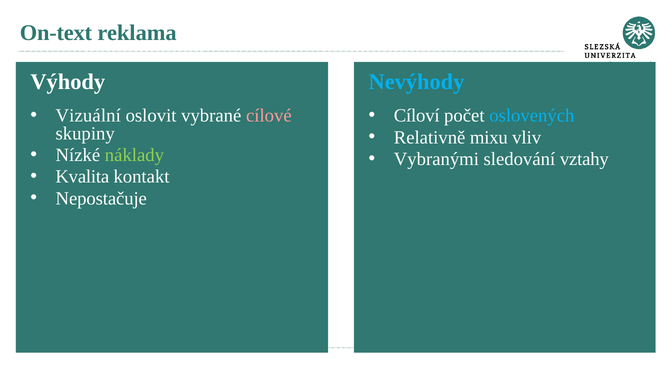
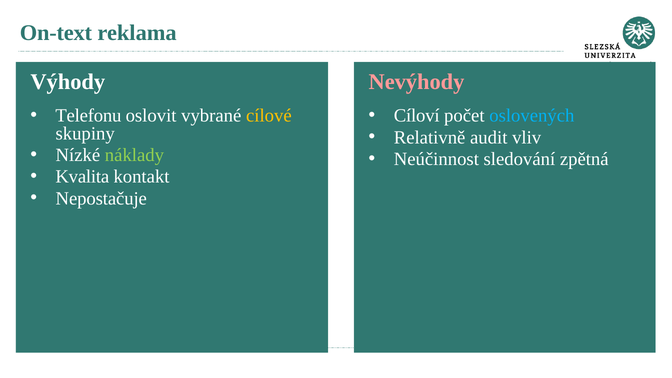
Nevýhody colour: light blue -> pink
Vizuální: Vizuální -> Telefonu
cílové colour: pink -> yellow
mixu: mixu -> audit
Vybranými: Vybranými -> Neúčinnost
vztahy: vztahy -> zpětná
